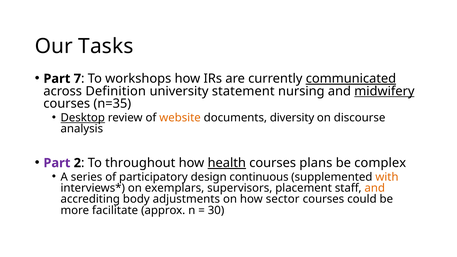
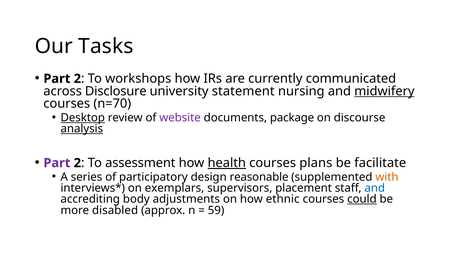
7 at (77, 79): 7 -> 2
communicated underline: present -> none
Definition: Definition -> Disclosure
n=35: n=35 -> n=70
website colour: orange -> purple
diversity: diversity -> package
analysis underline: none -> present
throughout: throughout -> assessment
complex: complex -> facilitate
continuous: continuous -> reasonable
and at (375, 188) colour: orange -> blue
sector: sector -> ethnic
could underline: none -> present
facilitate: facilitate -> disabled
30: 30 -> 59
